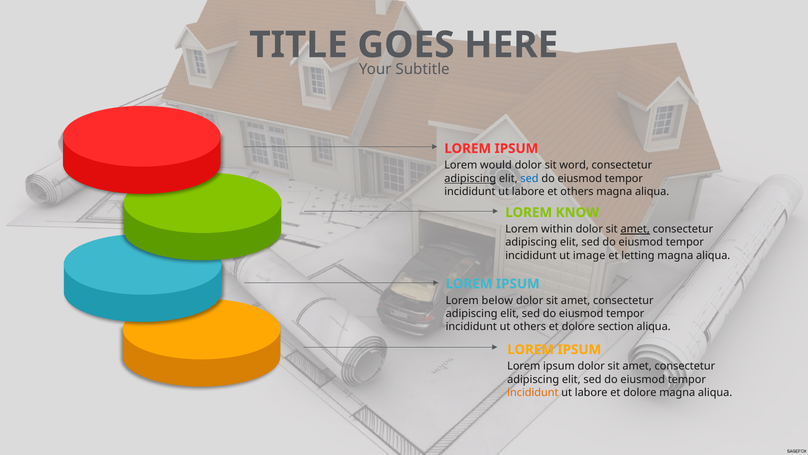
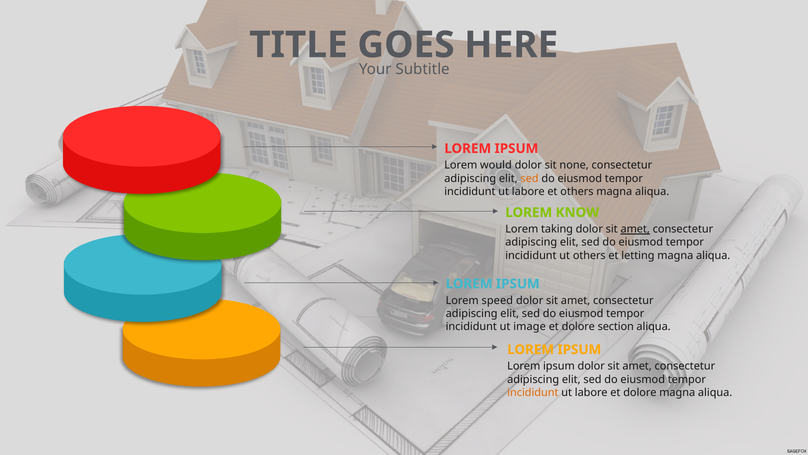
word: word -> none
adipiscing at (470, 178) underline: present -> none
sed at (530, 178) colour: blue -> orange
within: within -> taking
ut image: image -> others
below: below -> speed
ut others: others -> image
